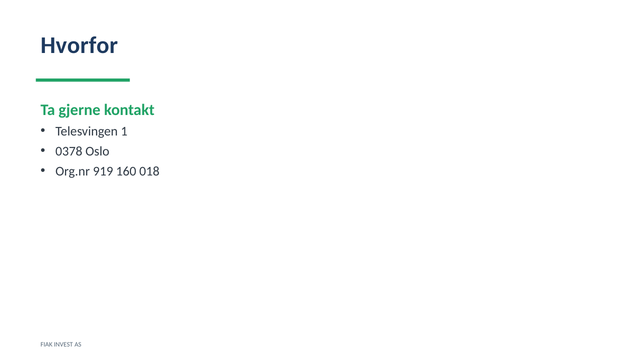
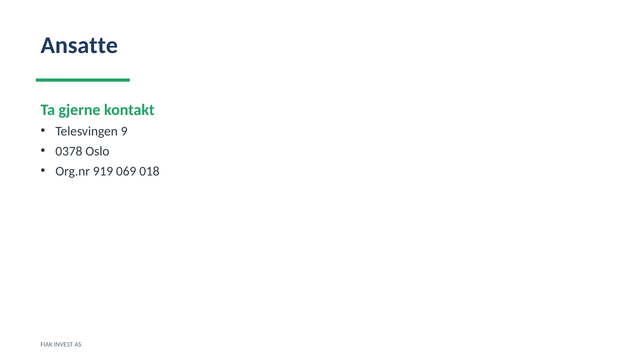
Hvorfor: Hvorfor -> Ansatte
1: 1 -> 9
160: 160 -> 069
